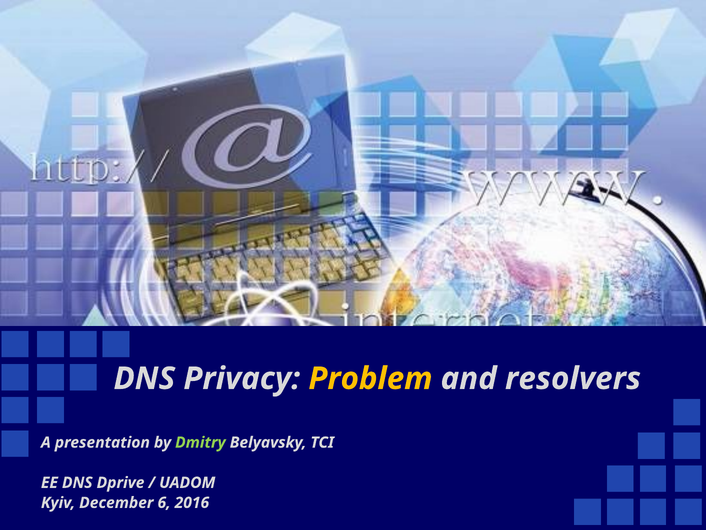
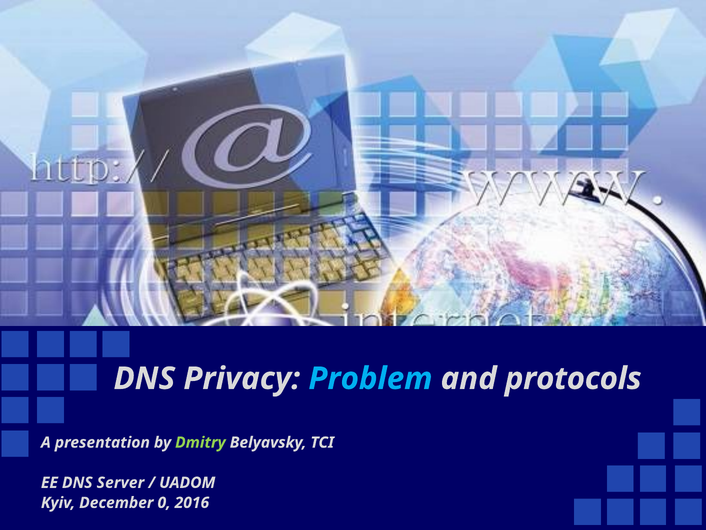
Problem colour: yellow -> light blue
resolvers: resolvers -> protocols
Dprive: Dprive -> Server
6: 6 -> 0
